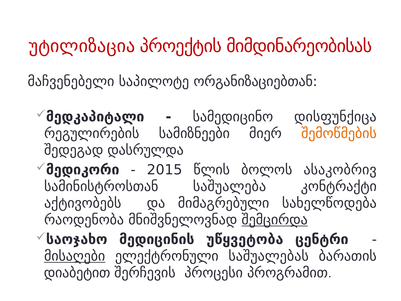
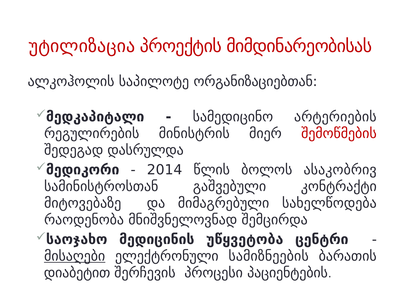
მაჩვენებელი: მაჩვენებელი -> ალკოჰოლის
დისფუნქიცა: დისფუნქიცა -> არტერიების
სამიზნეები: სამიზნეები -> მინისტრის
შემოწმების colour: orange -> red
2015: 2015 -> 2014
საშუალება: საშუალება -> გაშვებული
აქტივობებს: აქტივობებს -> მიტოვებაზე
შემცირდა underline: present -> none
საშუალებას: საშუალებას -> სამიზნეების
პროგრამით: პროგრამით -> პაციენტების
